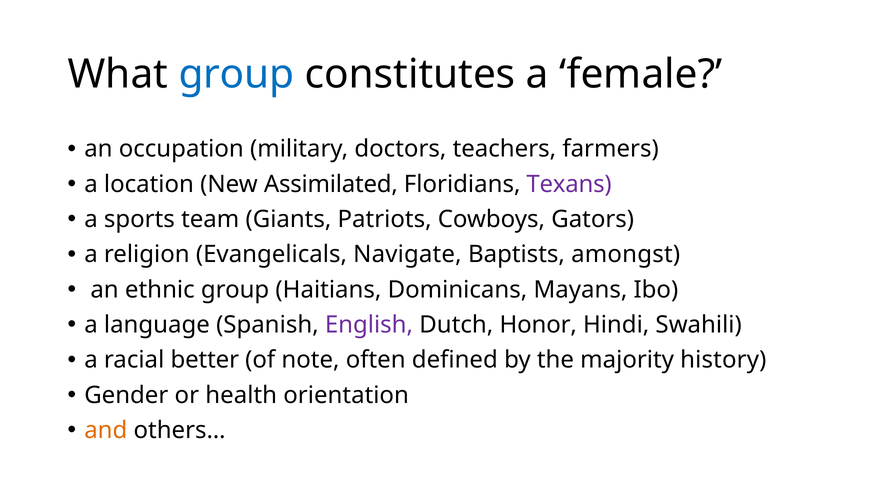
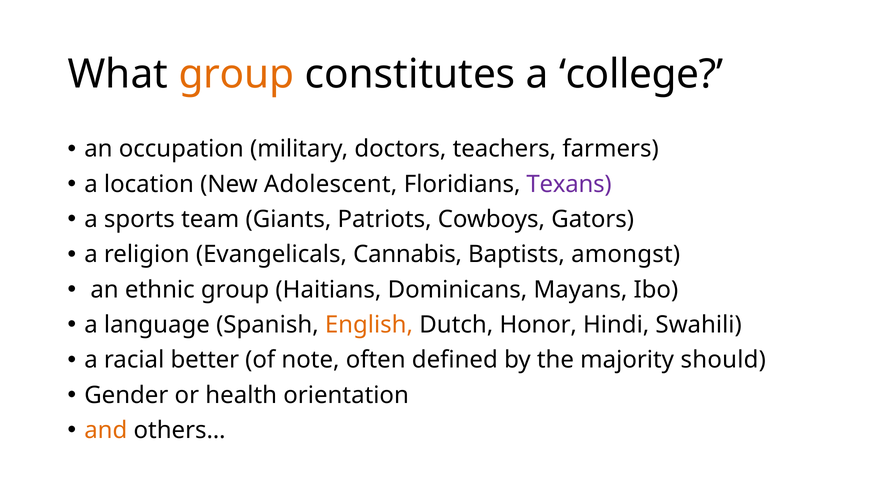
group at (236, 75) colour: blue -> orange
female: female -> college
Assimilated: Assimilated -> Adolescent
Navigate: Navigate -> Cannabis
English colour: purple -> orange
history: history -> should
